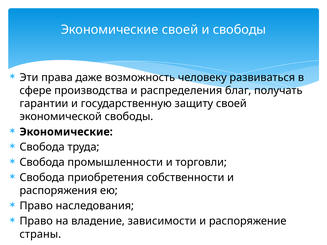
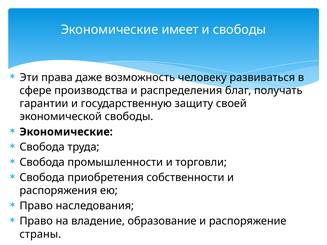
Экономические своей: своей -> имеет
зависимости: зависимости -> образование
